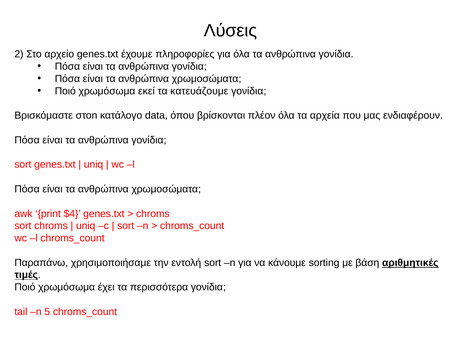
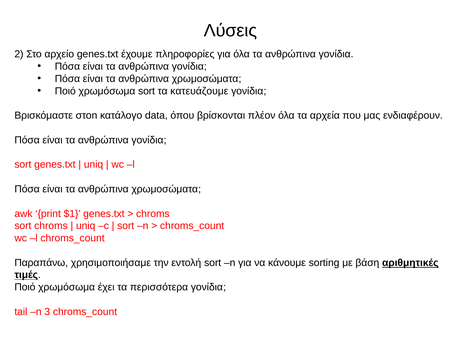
χρωμόσωμα εκεί: εκεί -> sort
$4: $4 -> $1
5: 5 -> 3
